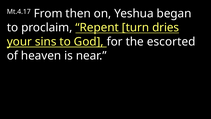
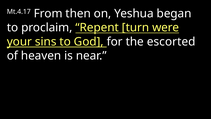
dries: dries -> were
